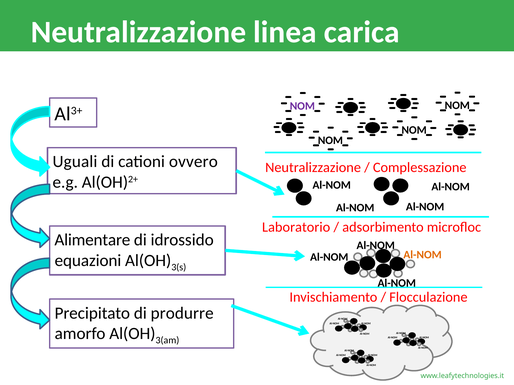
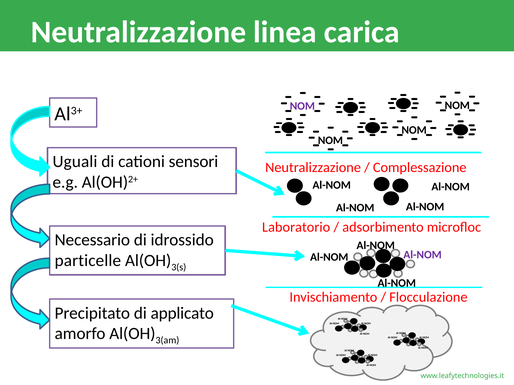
ovvero: ovvero -> sensori
Alimentare: Alimentare -> Necessario
Al-NOM at (423, 255) colour: orange -> purple
equazioni: equazioni -> particelle
produrre: produrre -> applicato
